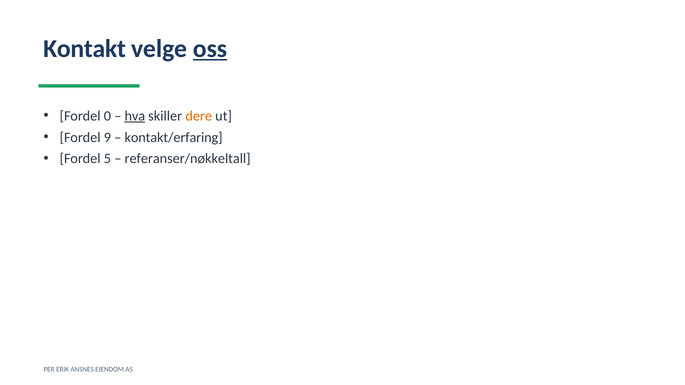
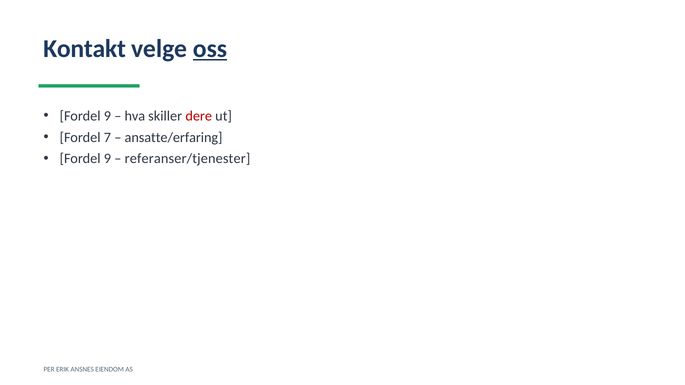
0 at (107, 116): 0 -> 9
hva underline: present -> none
dere colour: orange -> red
9: 9 -> 7
kontakt/erfaring: kontakt/erfaring -> ansatte/erfaring
5 at (107, 159): 5 -> 9
referanser/nøkkeltall: referanser/nøkkeltall -> referanser/tjenester
